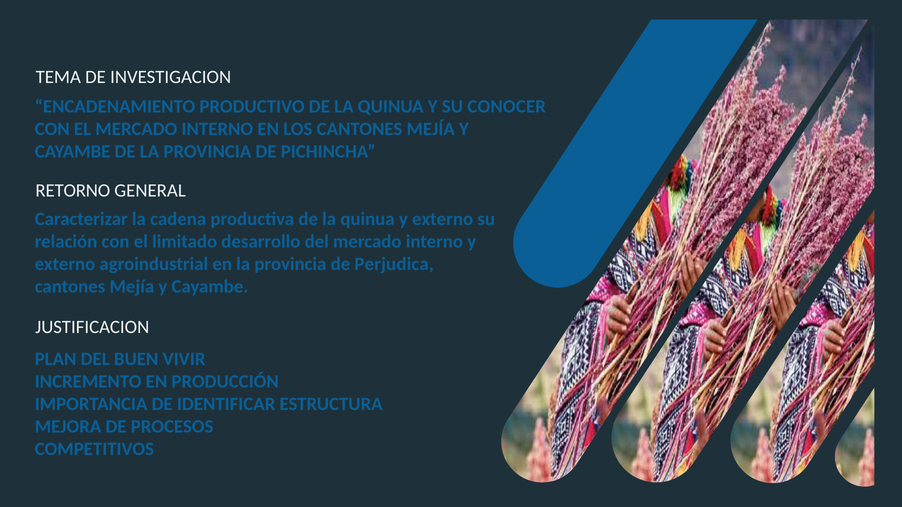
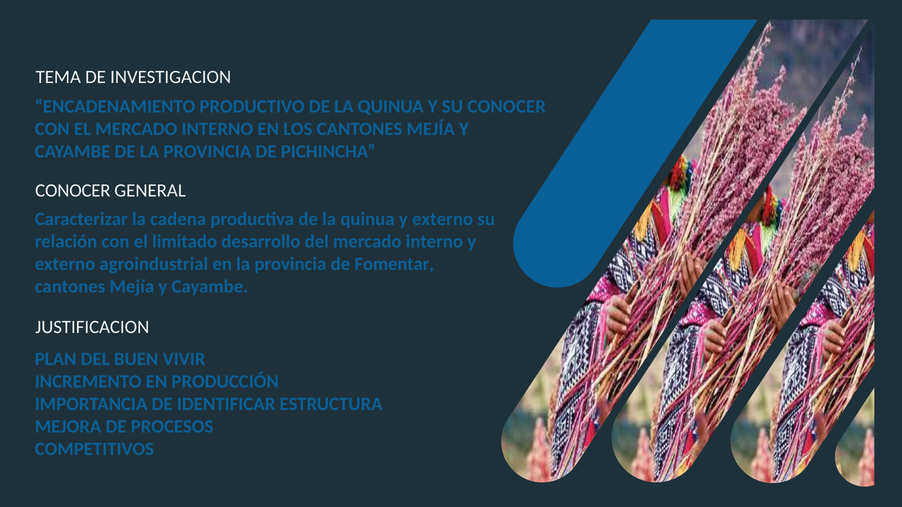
RETORNO at (73, 191): RETORNO -> CONOCER
Perjudica: Perjudica -> Fomentar
